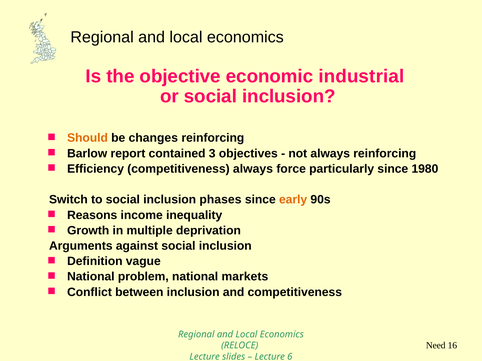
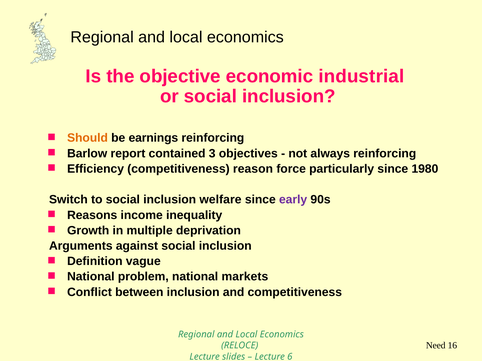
changes: changes -> earnings
competitiveness always: always -> reason
phases: phases -> welfare
early colour: orange -> purple
